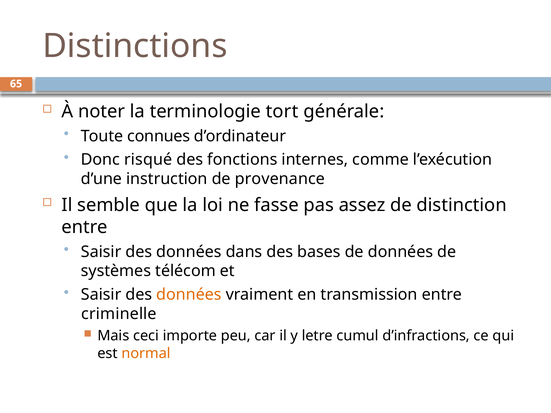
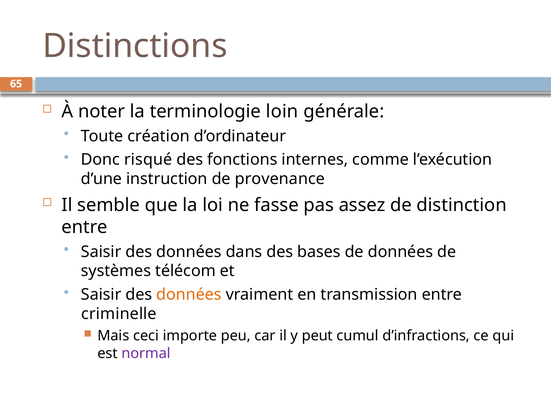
tort: tort -> loin
connues: connues -> création
letre: letre -> peut
normal colour: orange -> purple
